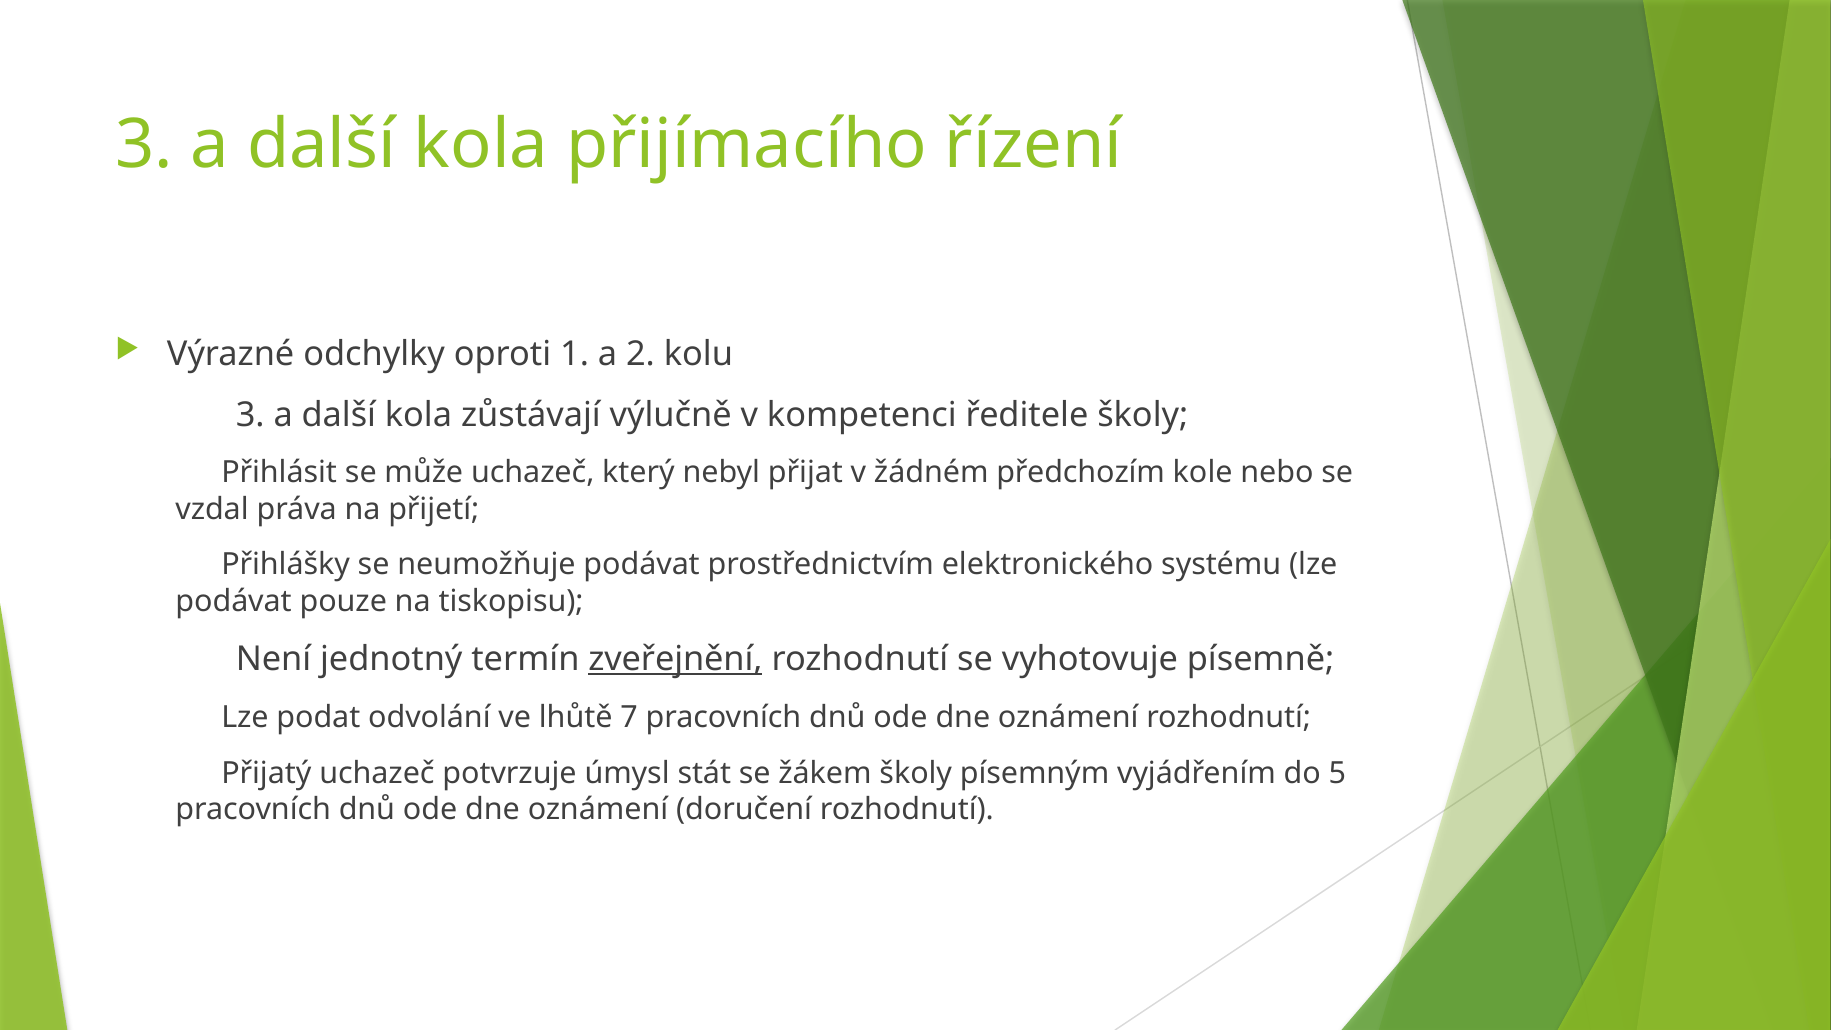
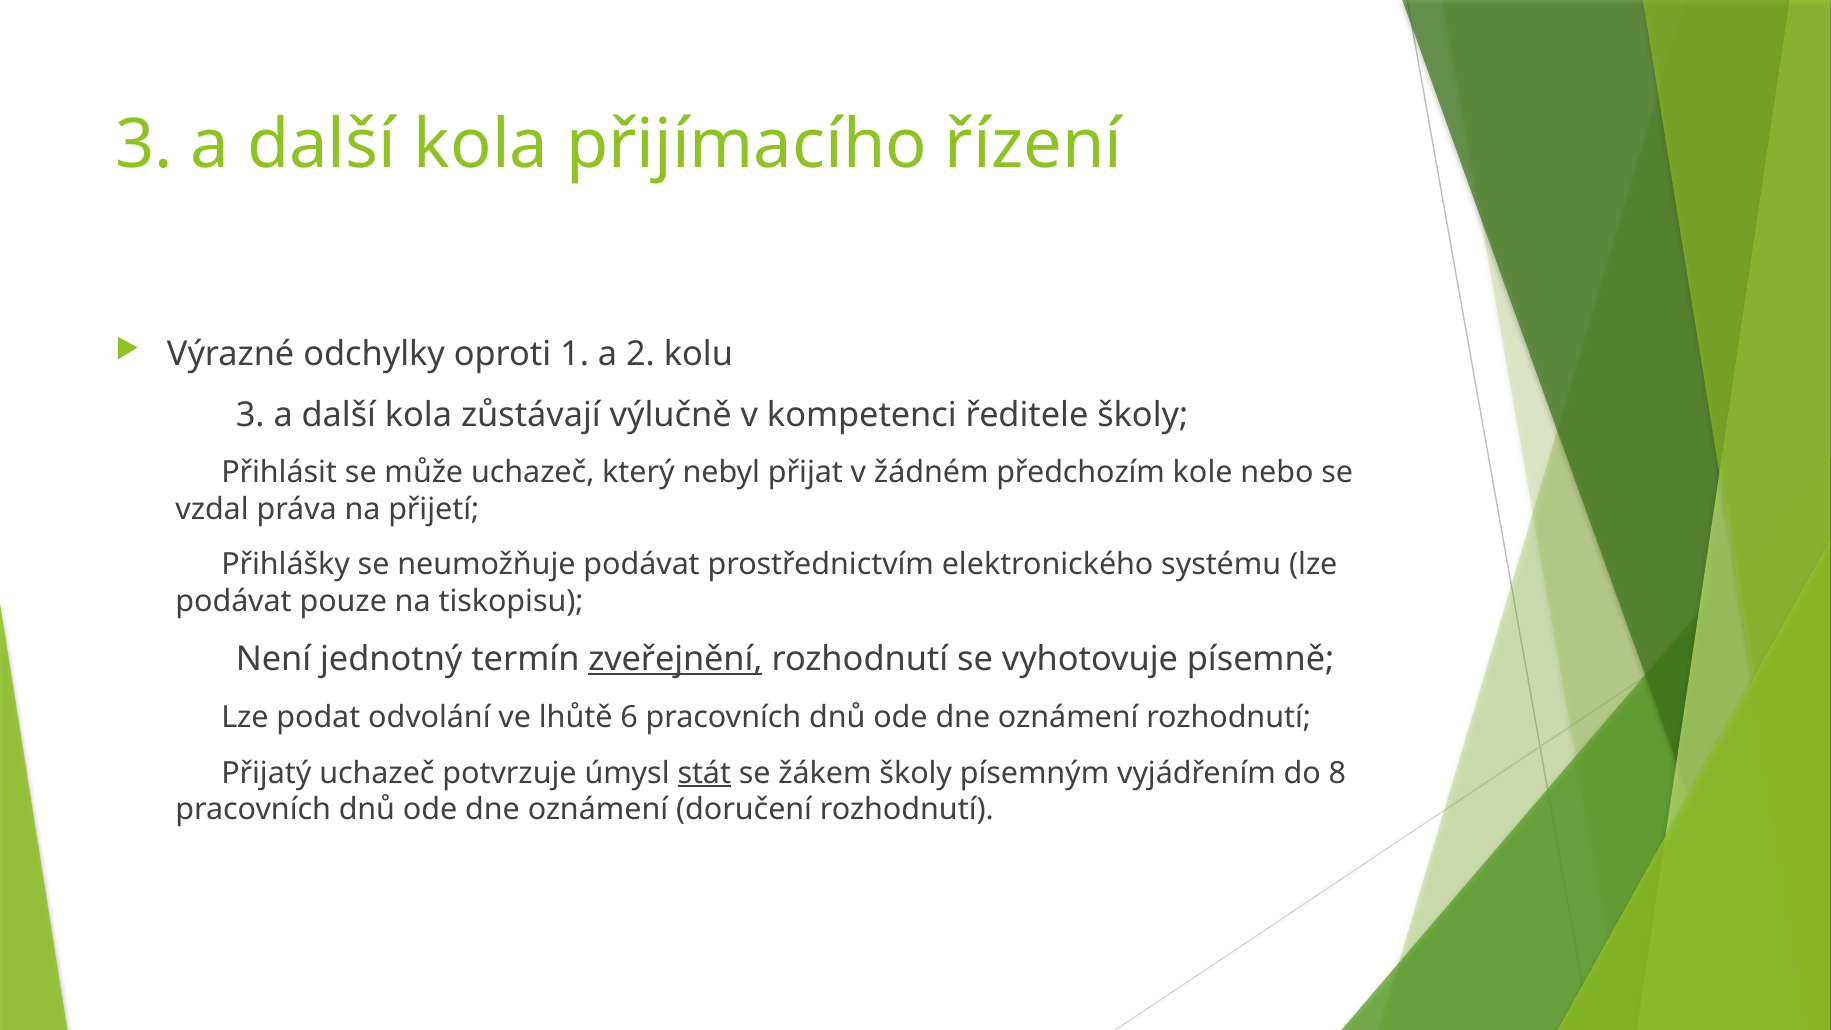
7: 7 -> 6
stát underline: none -> present
5: 5 -> 8
